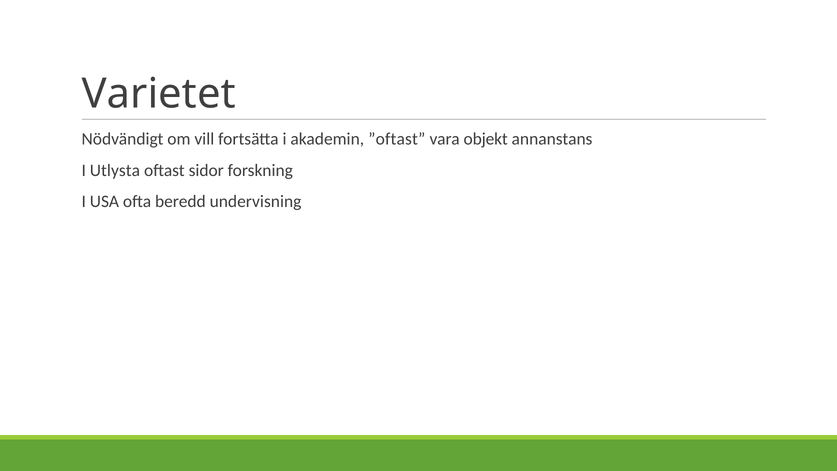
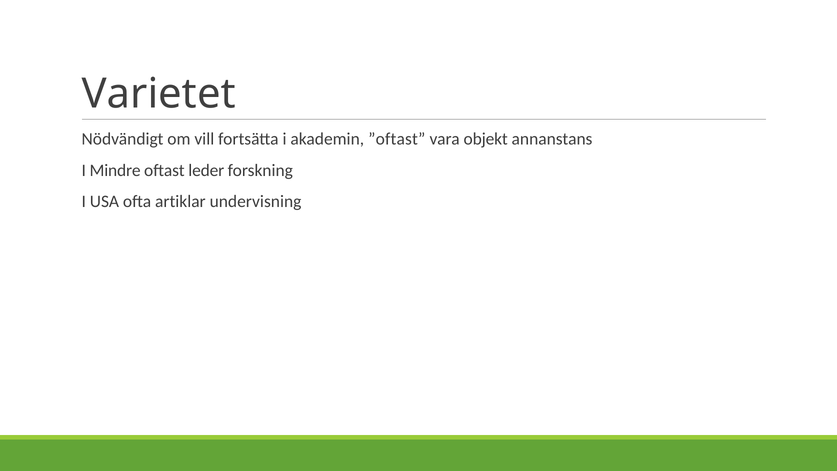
Utlysta: Utlysta -> Mindre
sidor: sidor -> leder
beredd: beredd -> artiklar
